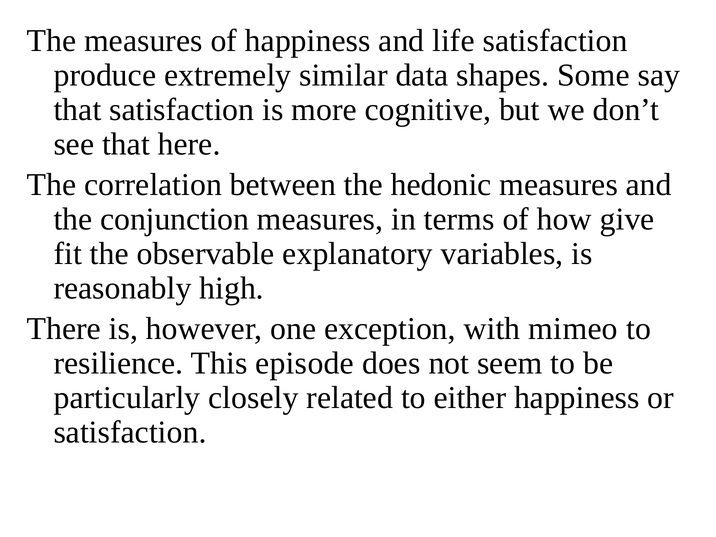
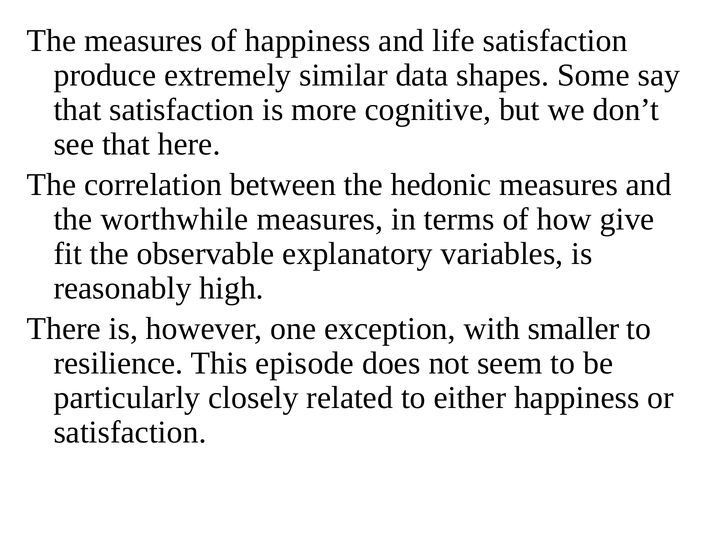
conjunction: conjunction -> worthwhile
mimeo: mimeo -> smaller
